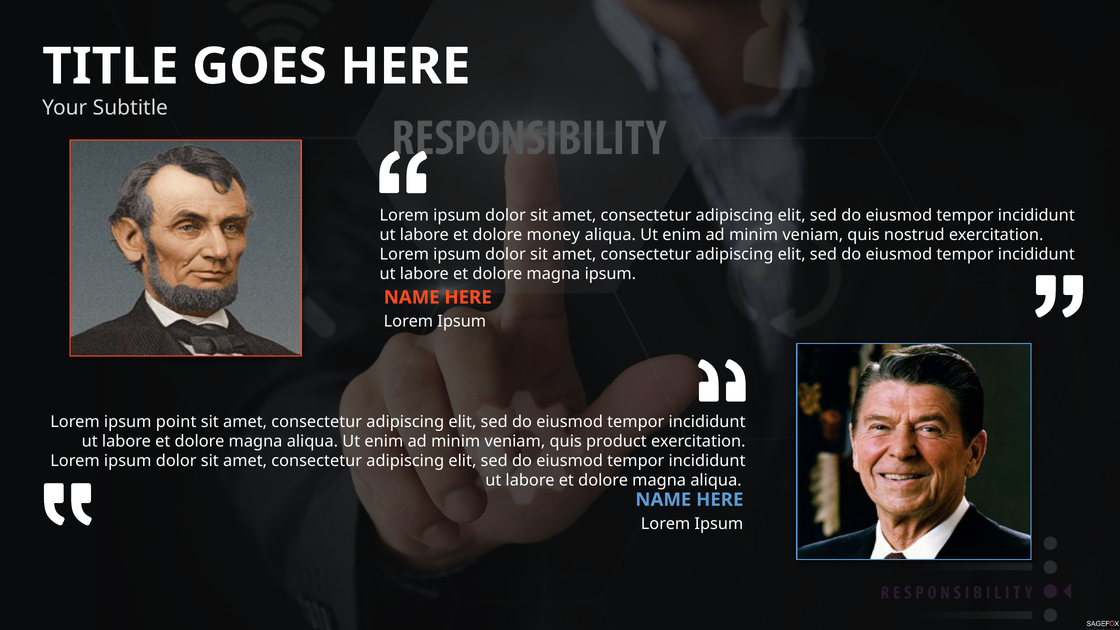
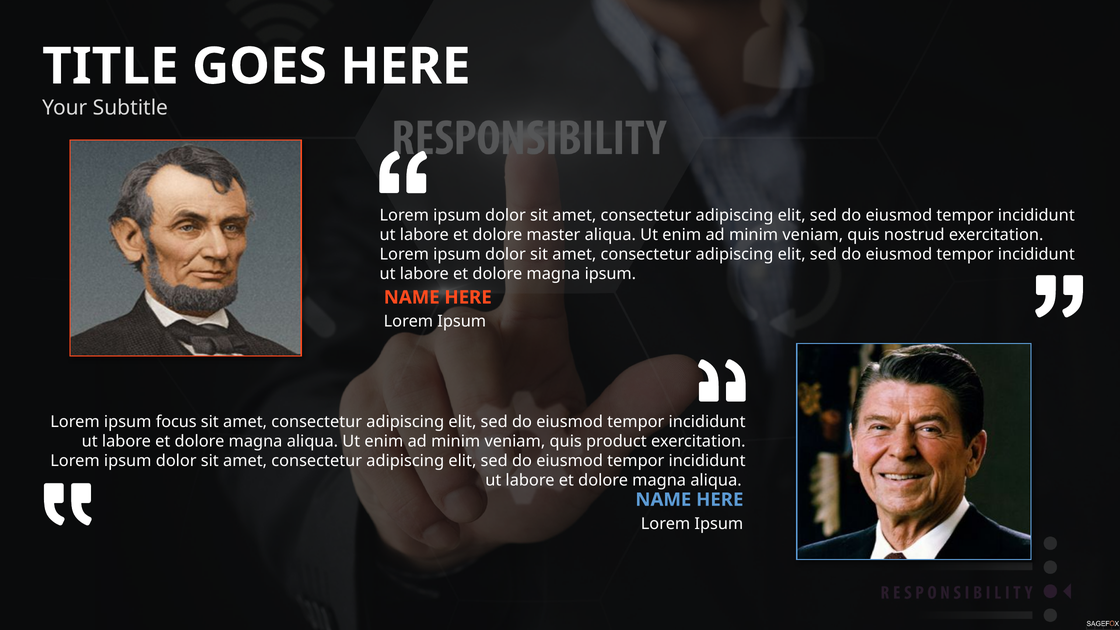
money: money -> master
point: point -> focus
